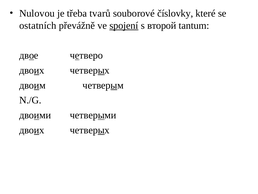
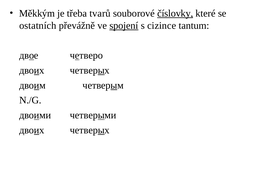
Nulovou: Nulovou -> Měkkým
číslovky underline: none -> present
второй: второй -> cizince
